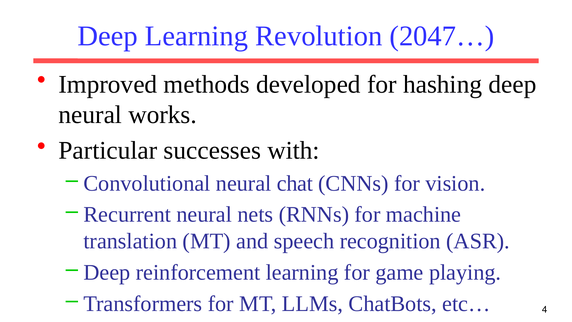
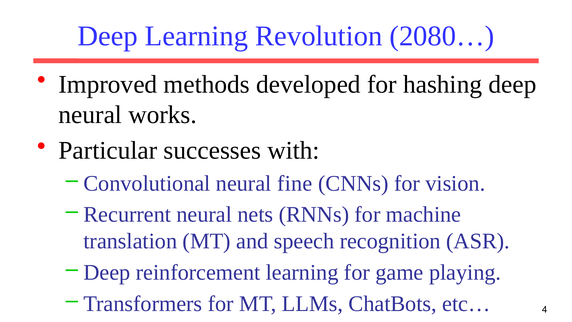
2047…: 2047… -> 2080…
chat: chat -> fine
